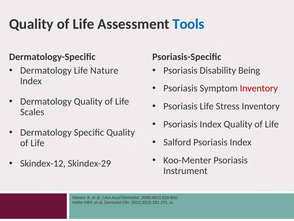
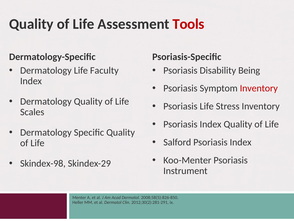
Tools colour: blue -> red
Nature: Nature -> Faculty
Skindex-12: Skindex-12 -> Skindex-98
